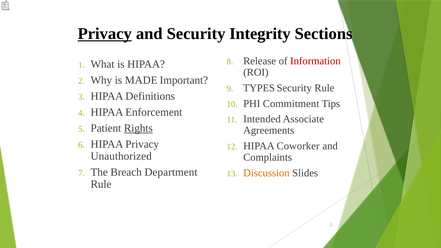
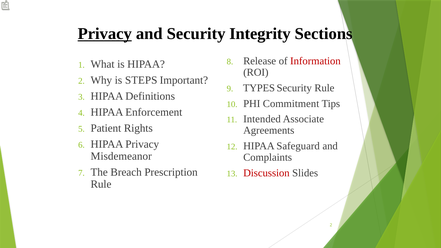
MADE: MADE -> STEPS
Rights underline: present -> none
Coworker: Coworker -> Safeguard
Unauthorized: Unauthorized -> Misdemeanor
Department: Department -> Prescription
Discussion colour: orange -> red
